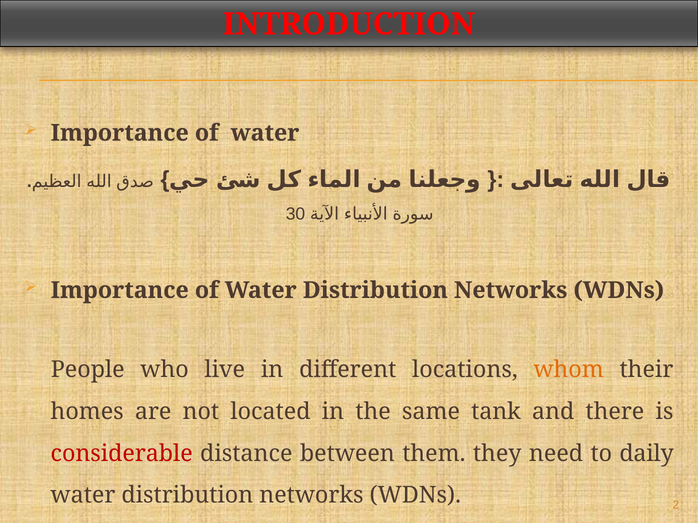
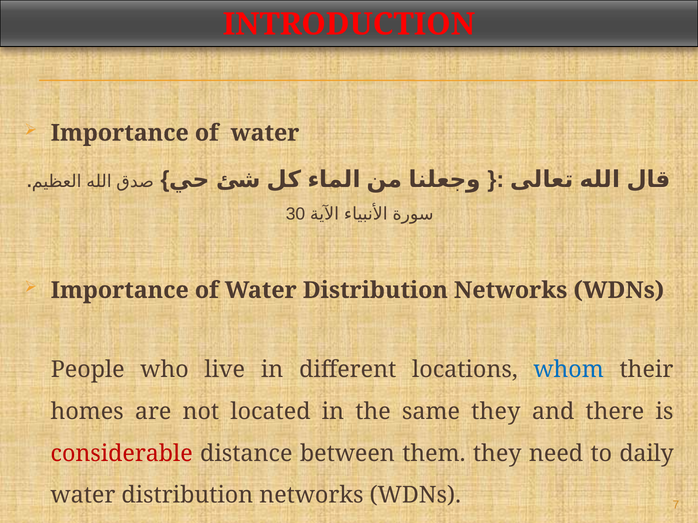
whom colour: orange -> blue
same tank: tank -> they
2: 2 -> 7
